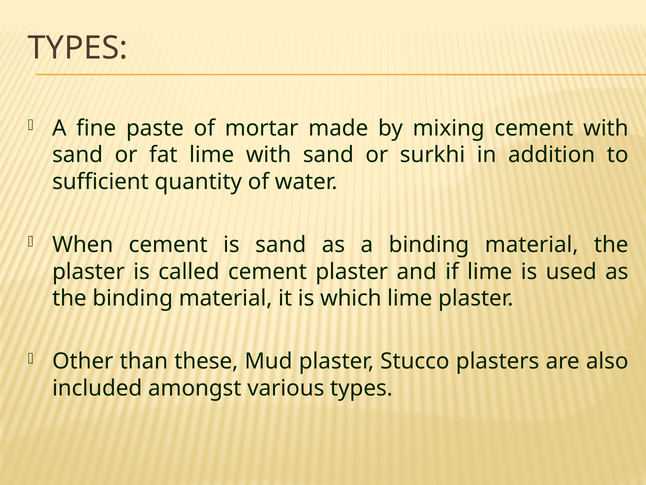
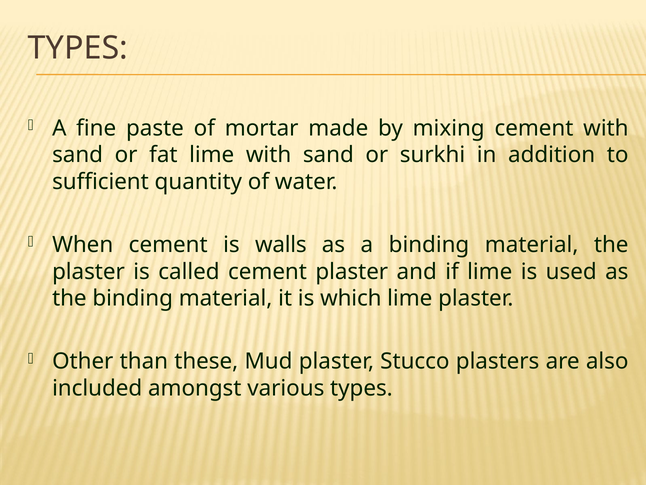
is sand: sand -> walls
